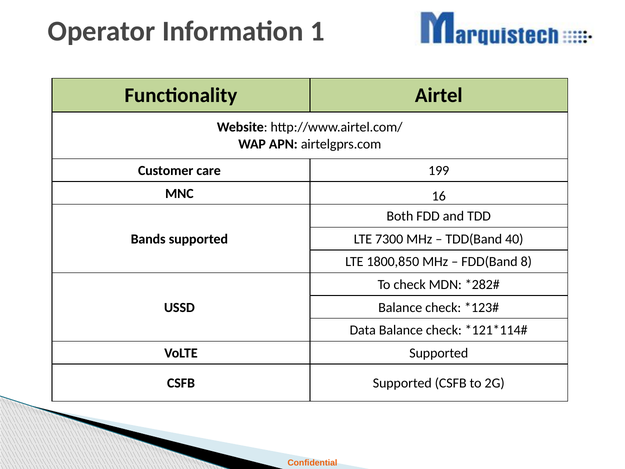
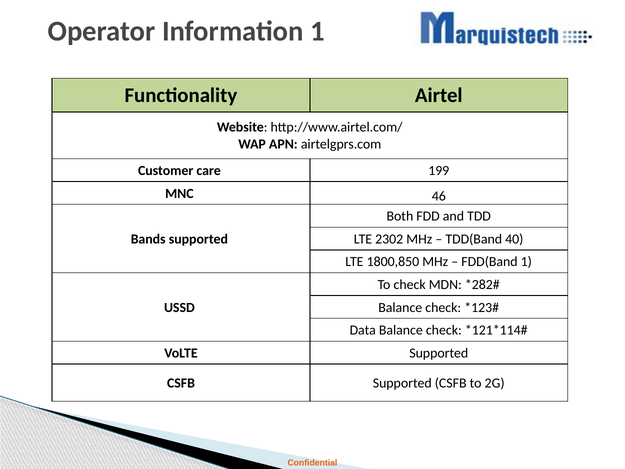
16: 16 -> 46
7300: 7300 -> 2302
FDD(Band 8: 8 -> 1
